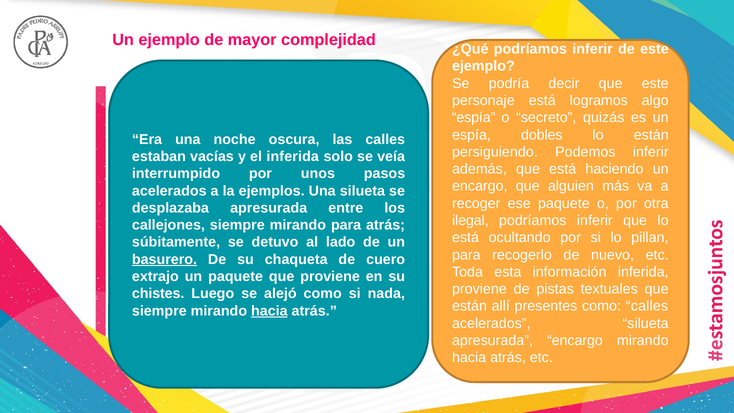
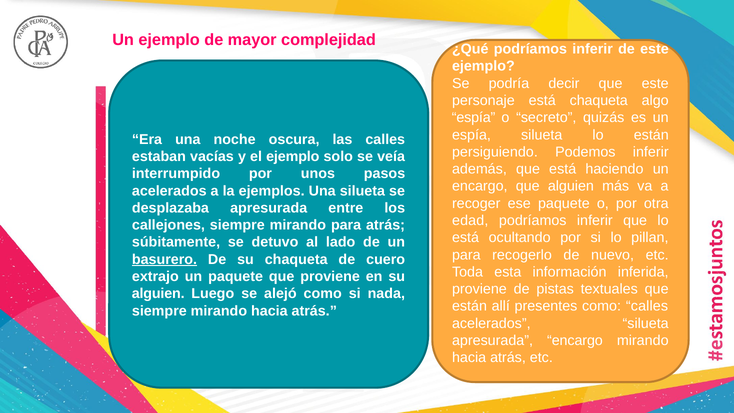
está logramos: logramos -> chaqueta
espía dobles: dobles -> silueta
el inferida: inferida -> ejemplo
ilegal: ilegal -> edad
chistes at (158, 294): chistes -> alguien
hacia at (269, 311) underline: present -> none
